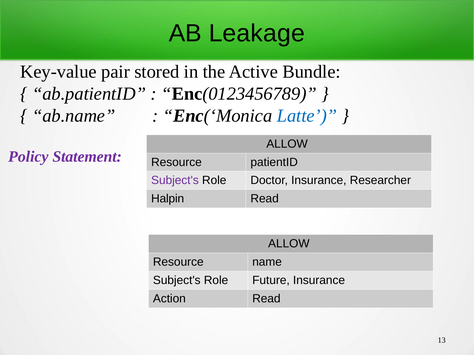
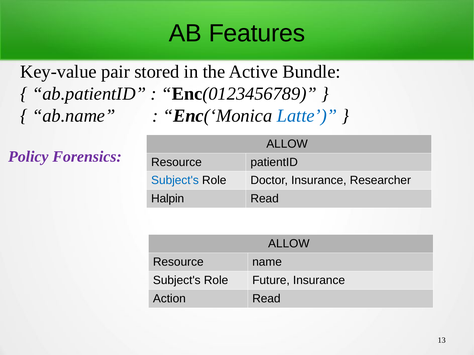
Leakage: Leakage -> Features
Statement: Statement -> Forensics
Subject's at (175, 181) colour: purple -> blue
